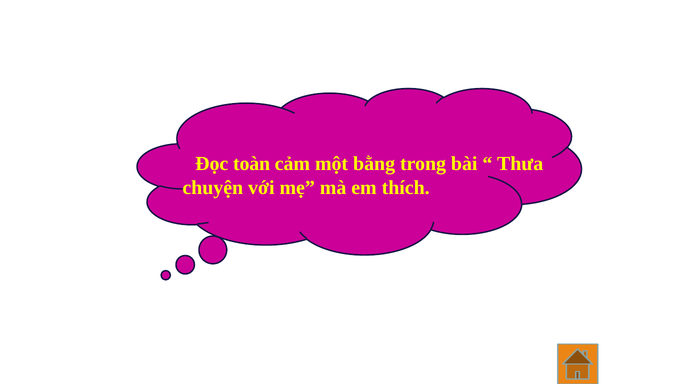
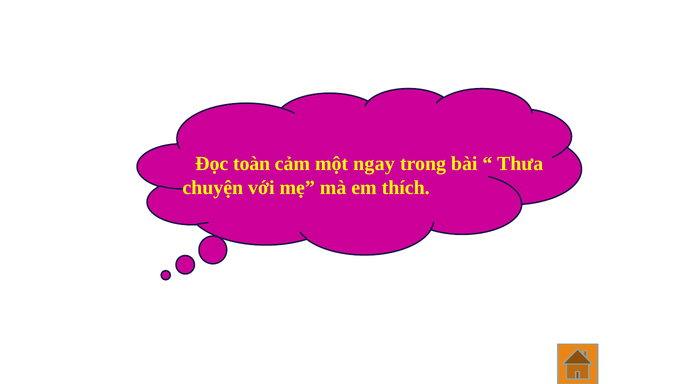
bằng: bằng -> ngay
